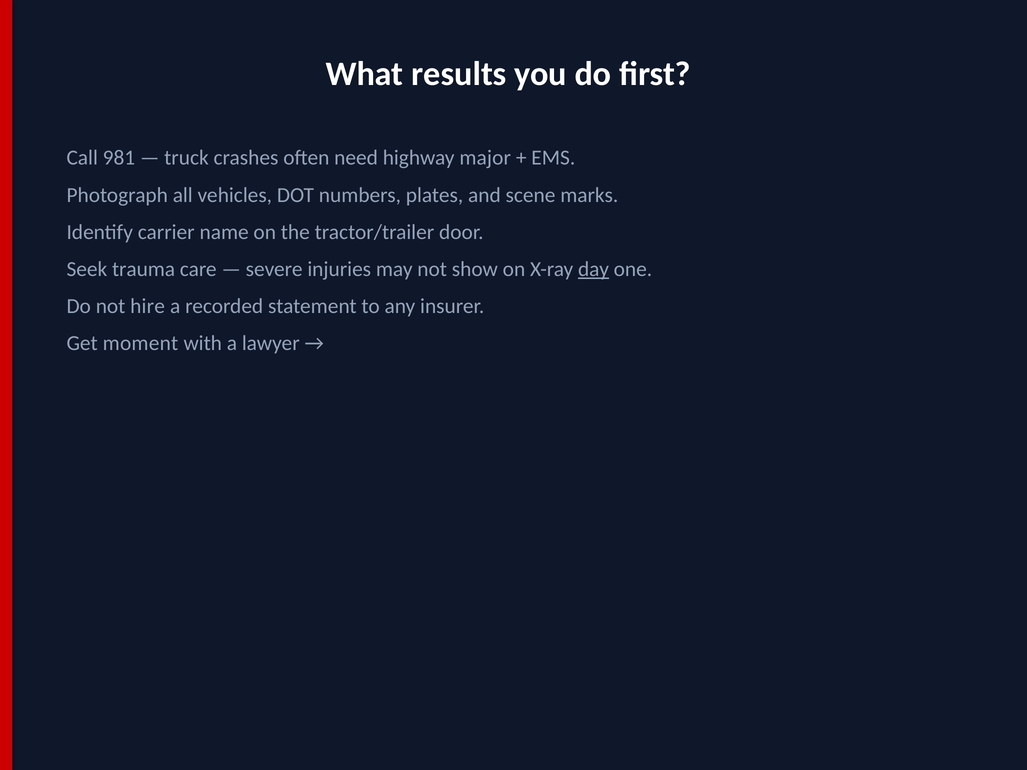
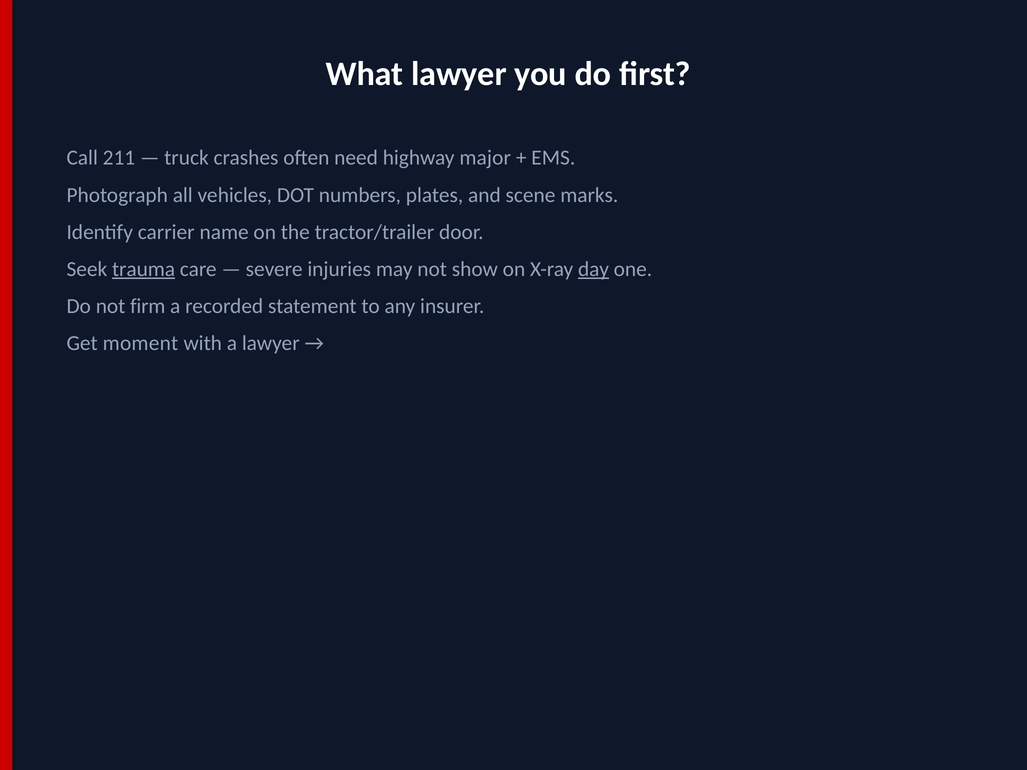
What results: results -> lawyer
981: 981 -> 211
trauma underline: none -> present
hire: hire -> firm
